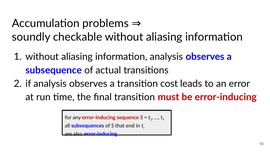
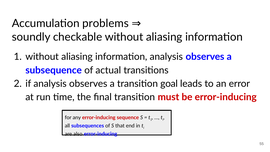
cost: cost -> goal
